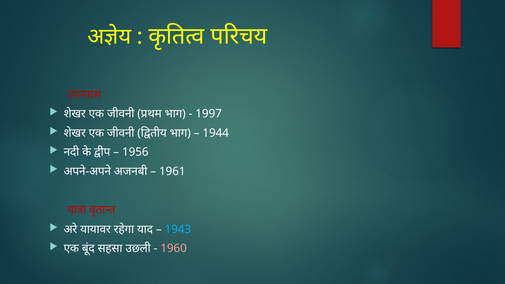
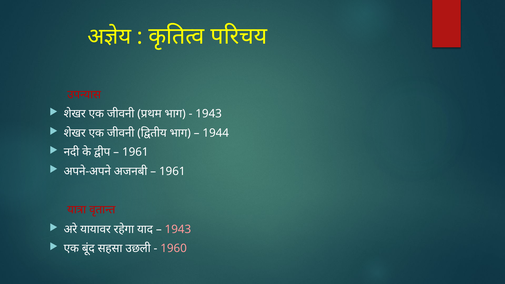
1997 at (209, 114): 1997 -> 1943
1956 at (135, 152): 1956 -> 1961
1943 at (178, 229) colour: light blue -> pink
